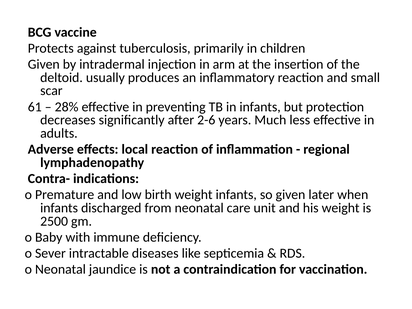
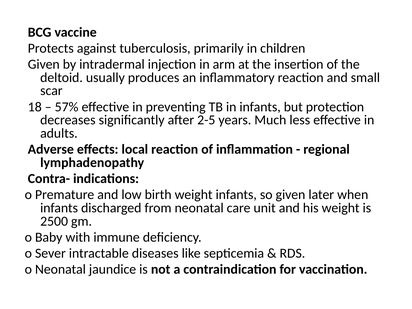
61: 61 -> 18
28%: 28% -> 57%
2-6: 2-6 -> 2-5
